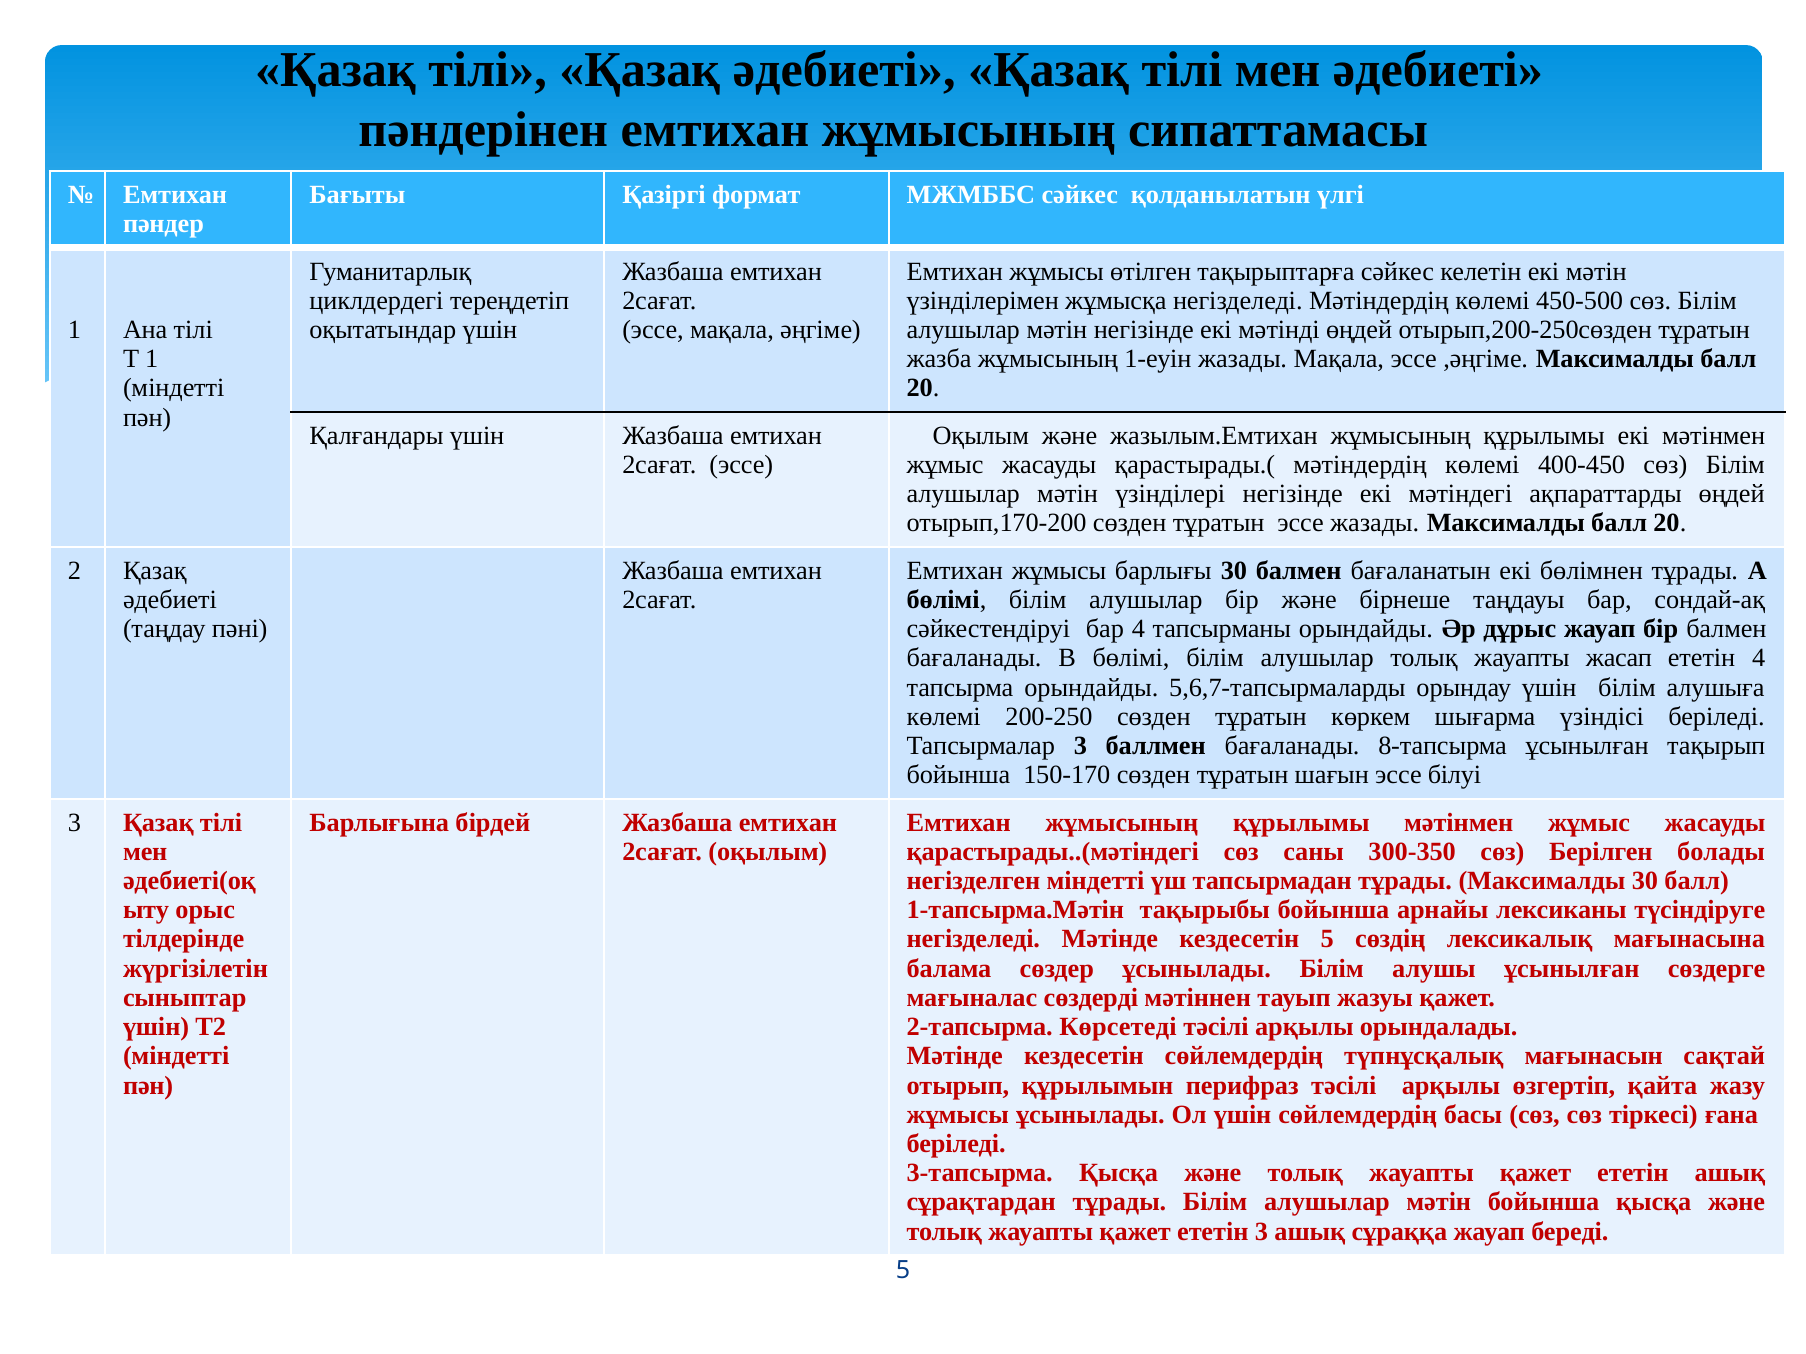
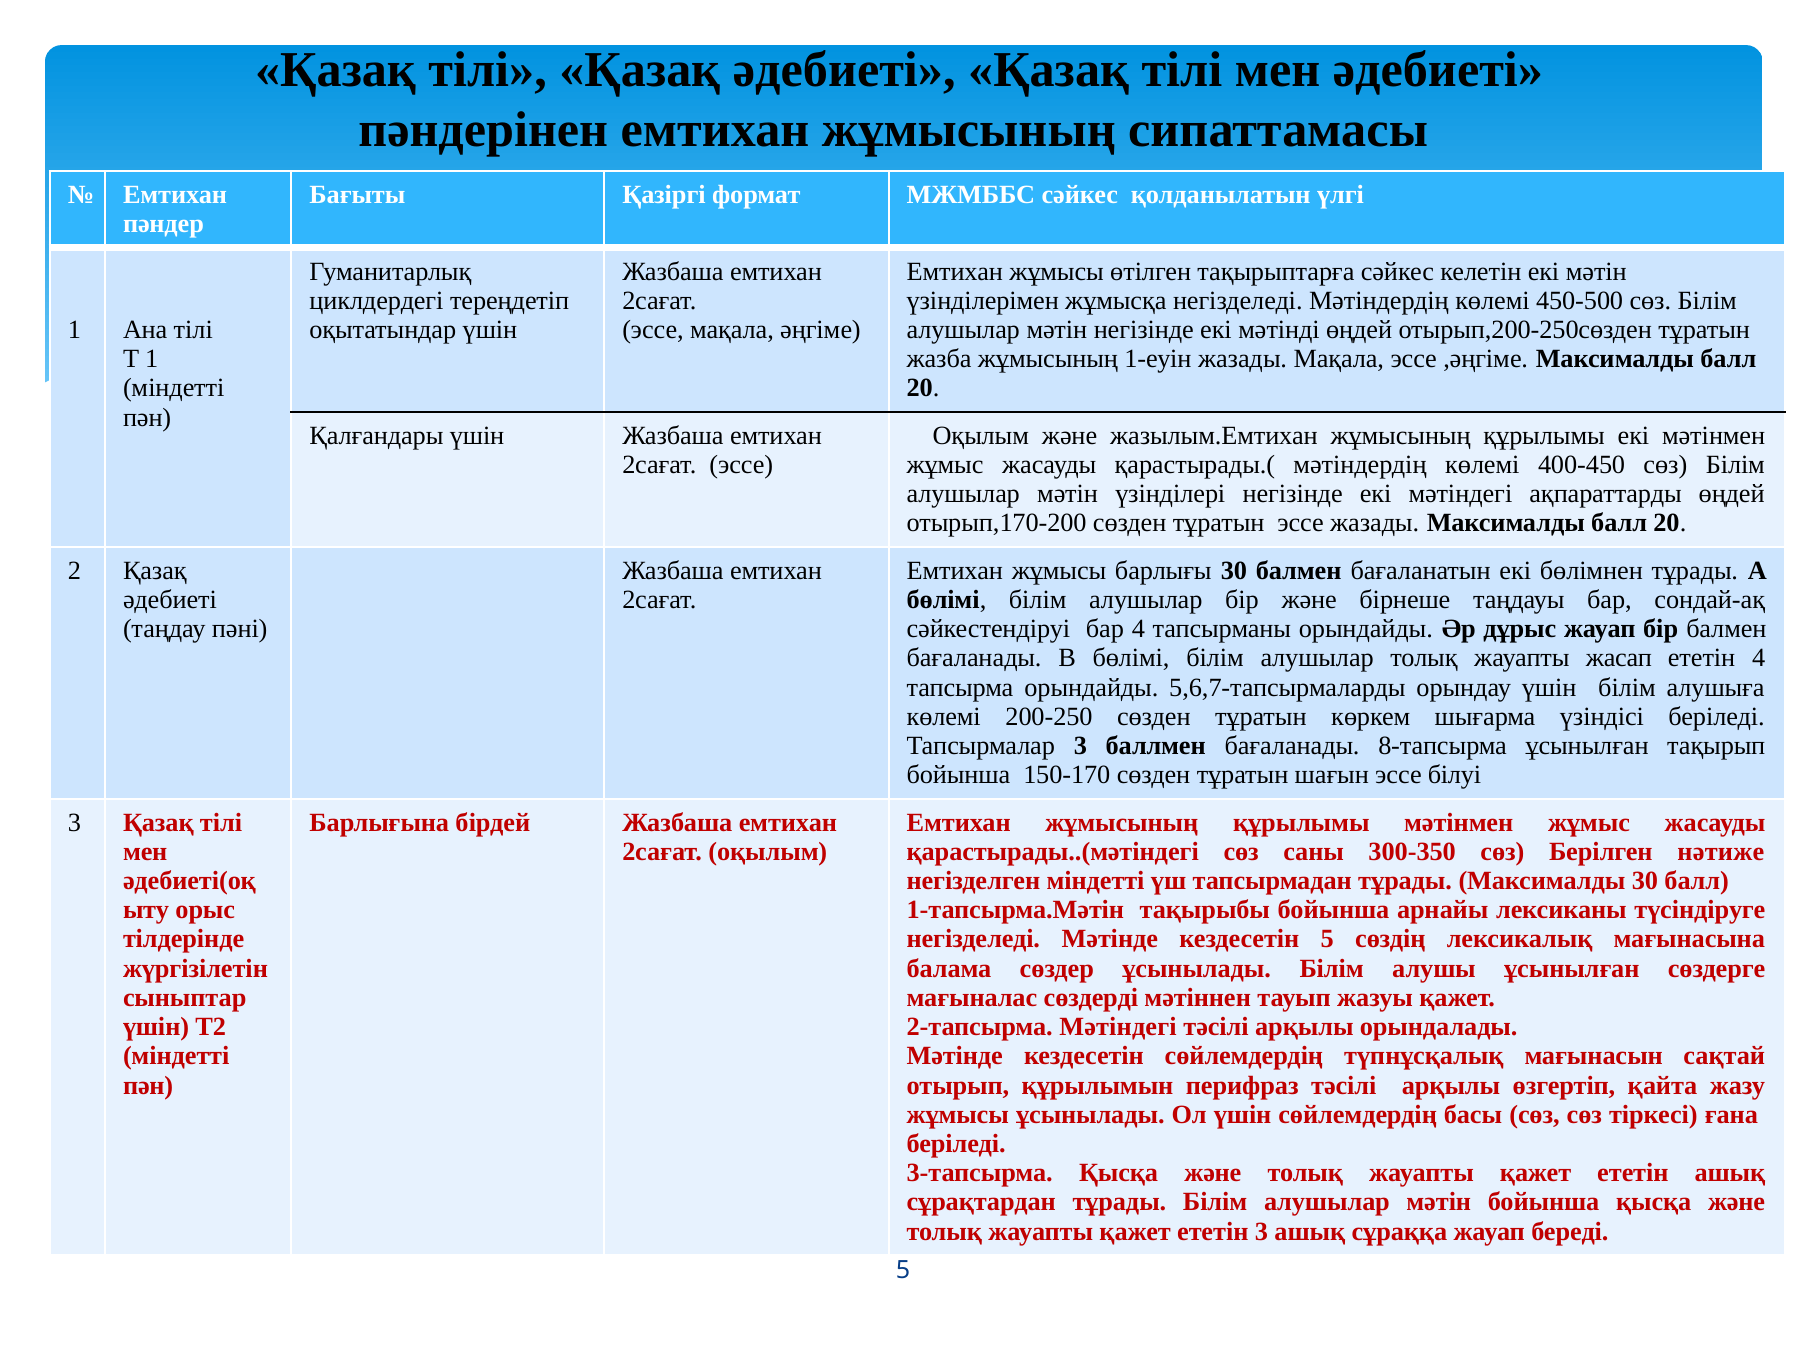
болады: болады -> нәтиже
2-тапсырма Көрсетеді: Көрсетеді -> Мәтіндегі
